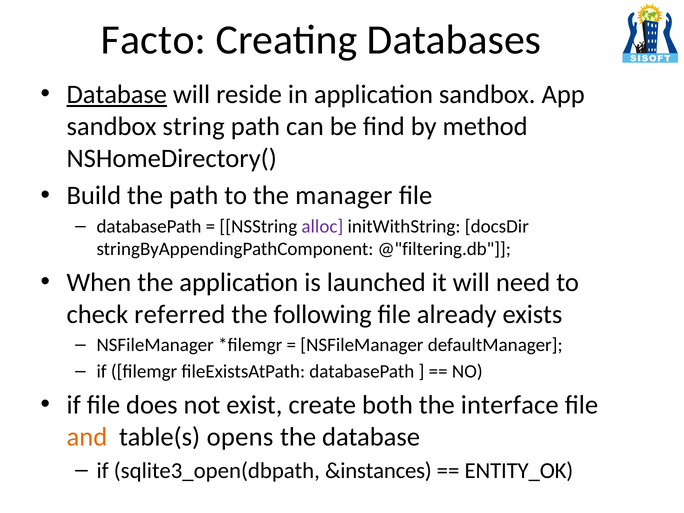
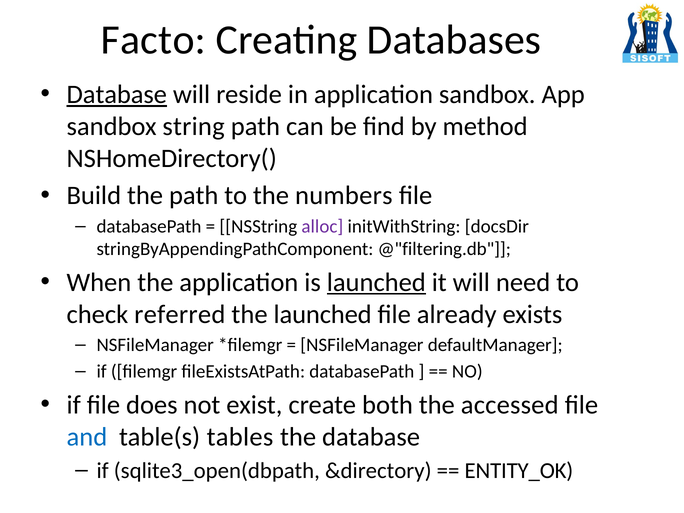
manager: manager -> numbers
launched at (376, 282) underline: none -> present
the following: following -> launched
interface: interface -> accessed
and colour: orange -> blue
opens: opens -> tables
&instances: &instances -> &directory
